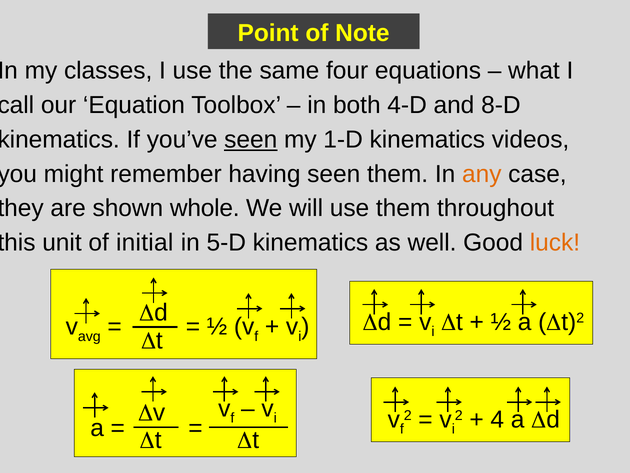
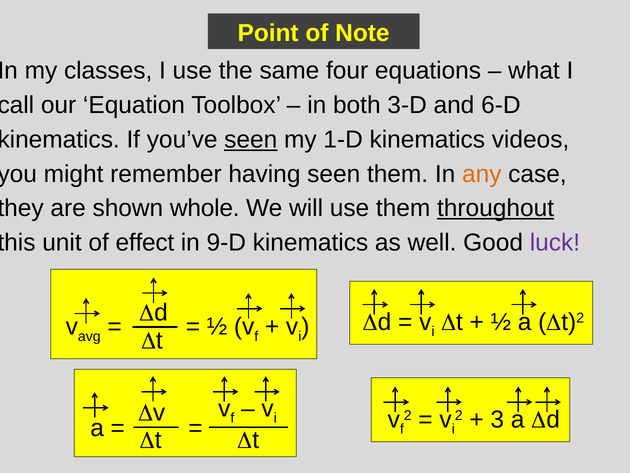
4-D: 4-D -> 3-D
8-D: 8-D -> 6-D
throughout underline: none -> present
initial: initial -> effect
5-D: 5-D -> 9-D
luck colour: orange -> purple
4: 4 -> 3
